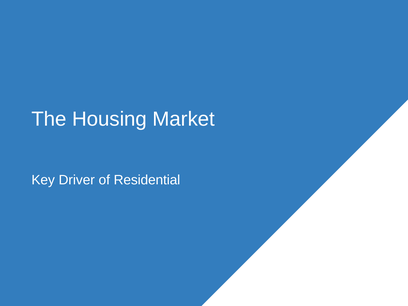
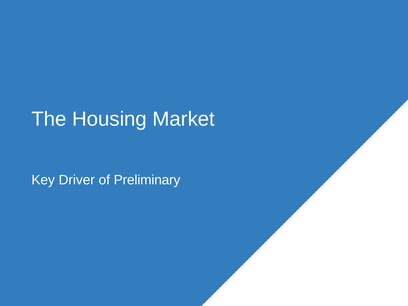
Residential: Residential -> Preliminary
